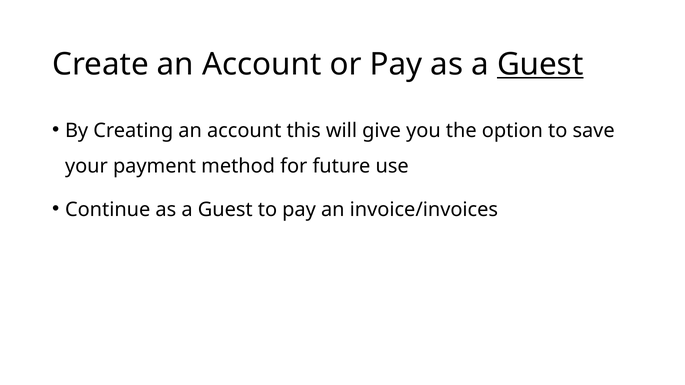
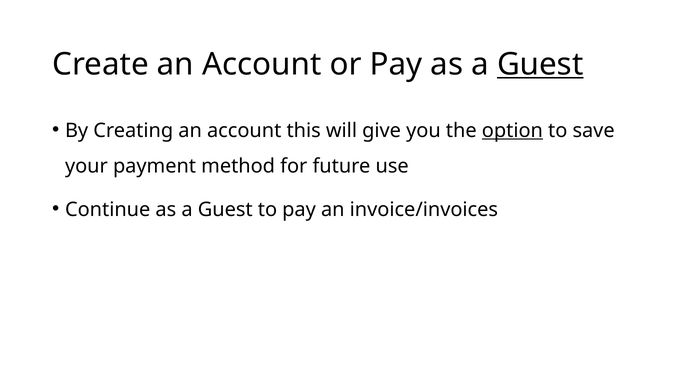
option underline: none -> present
